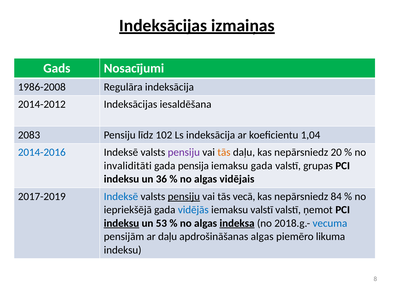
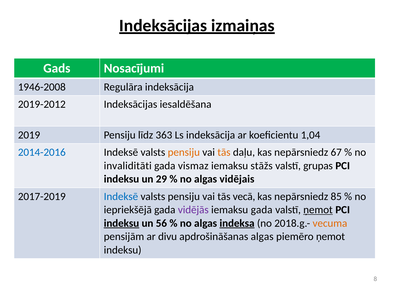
1986-2008: 1986-2008 -> 1946-2008
2014-2012: 2014-2012 -> 2019-2012
2083: 2083 -> 2019
102: 102 -> 363
pensiju at (184, 153) colour: purple -> orange
20: 20 -> 67
pensija: pensija -> vismaz
iemaksu gada: gada -> stāžs
36: 36 -> 29
pensiju at (184, 197) underline: present -> none
84: 84 -> 85
vidējās colour: blue -> purple
iemaksu valstī: valstī -> gada
ņemot at (318, 210) underline: none -> present
53: 53 -> 56
vecuma colour: blue -> orange
ar daļu: daļu -> divu
piemēro likuma: likuma -> ņemot
